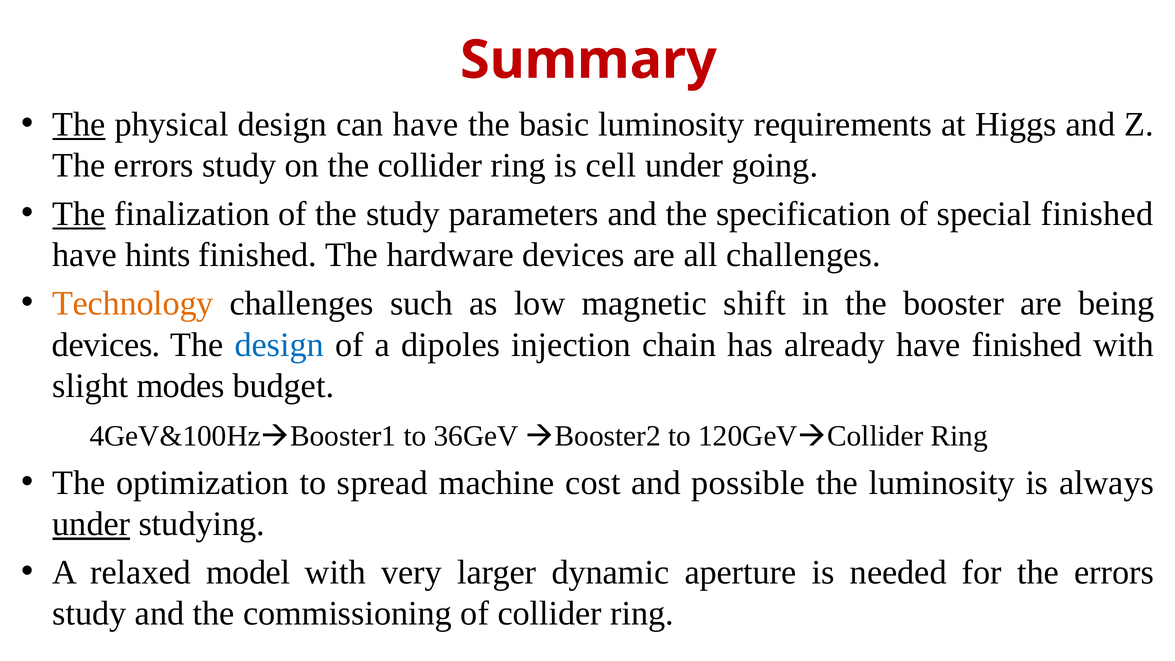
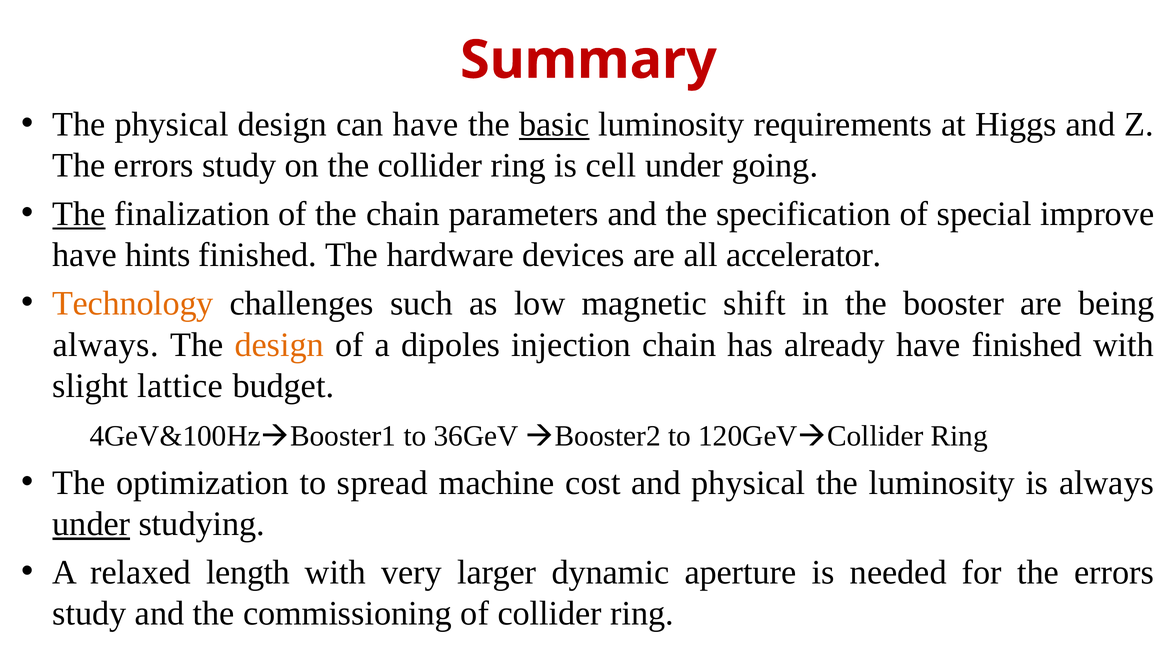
The at (79, 124) underline: present -> none
basic underline: none -> present
the study: study -> chain
special finished: finished -> improve
all challenges: challenges -> accelerator
devices at (106, 345): devices -> always
design at (279, 345) colour: blue -> orange
modes: modes -> lattice
and possible: possible -> physical
model: model -> length
